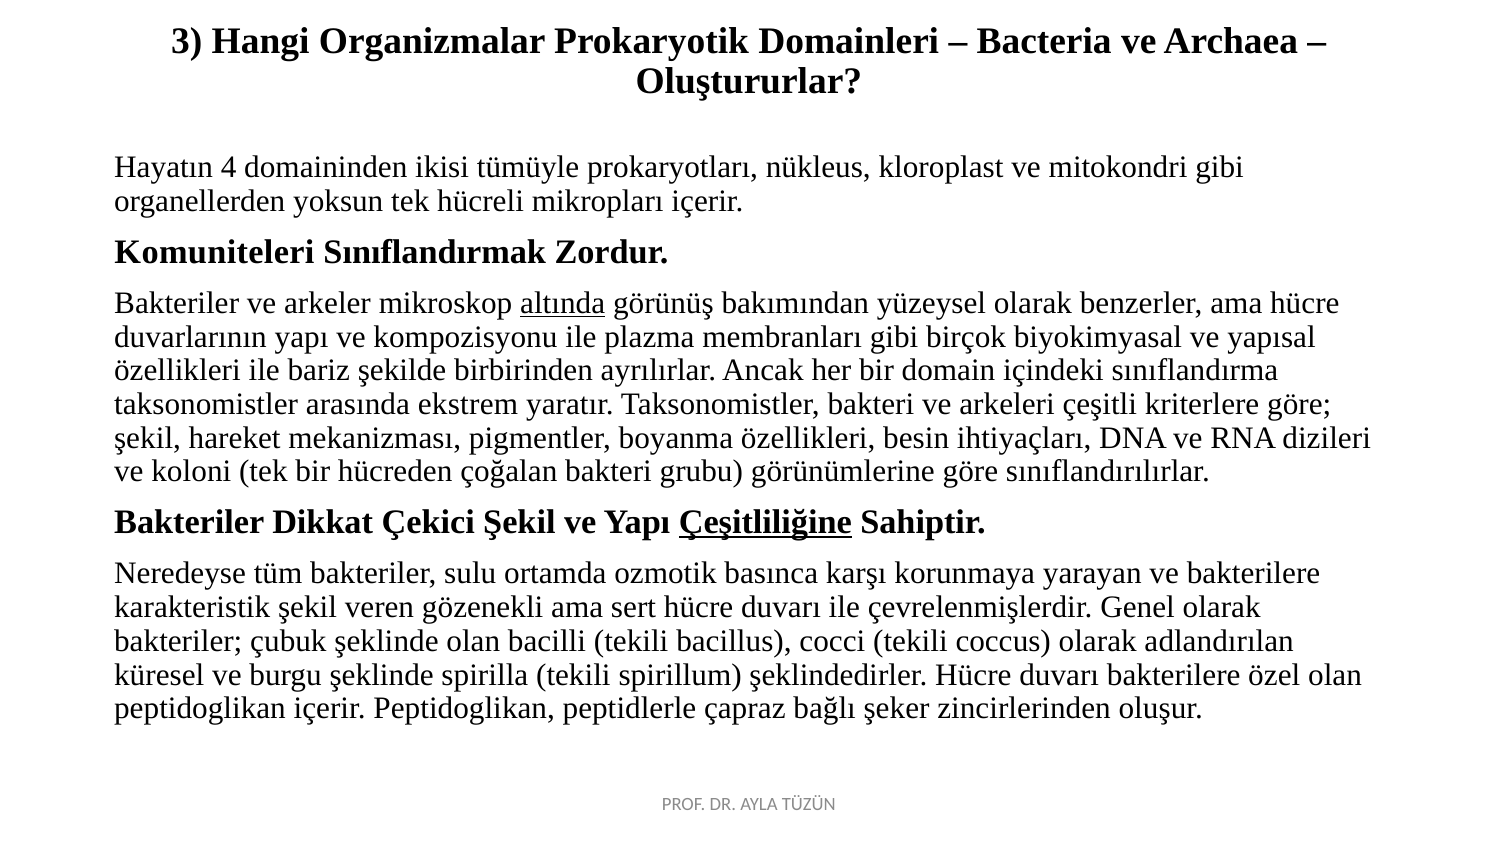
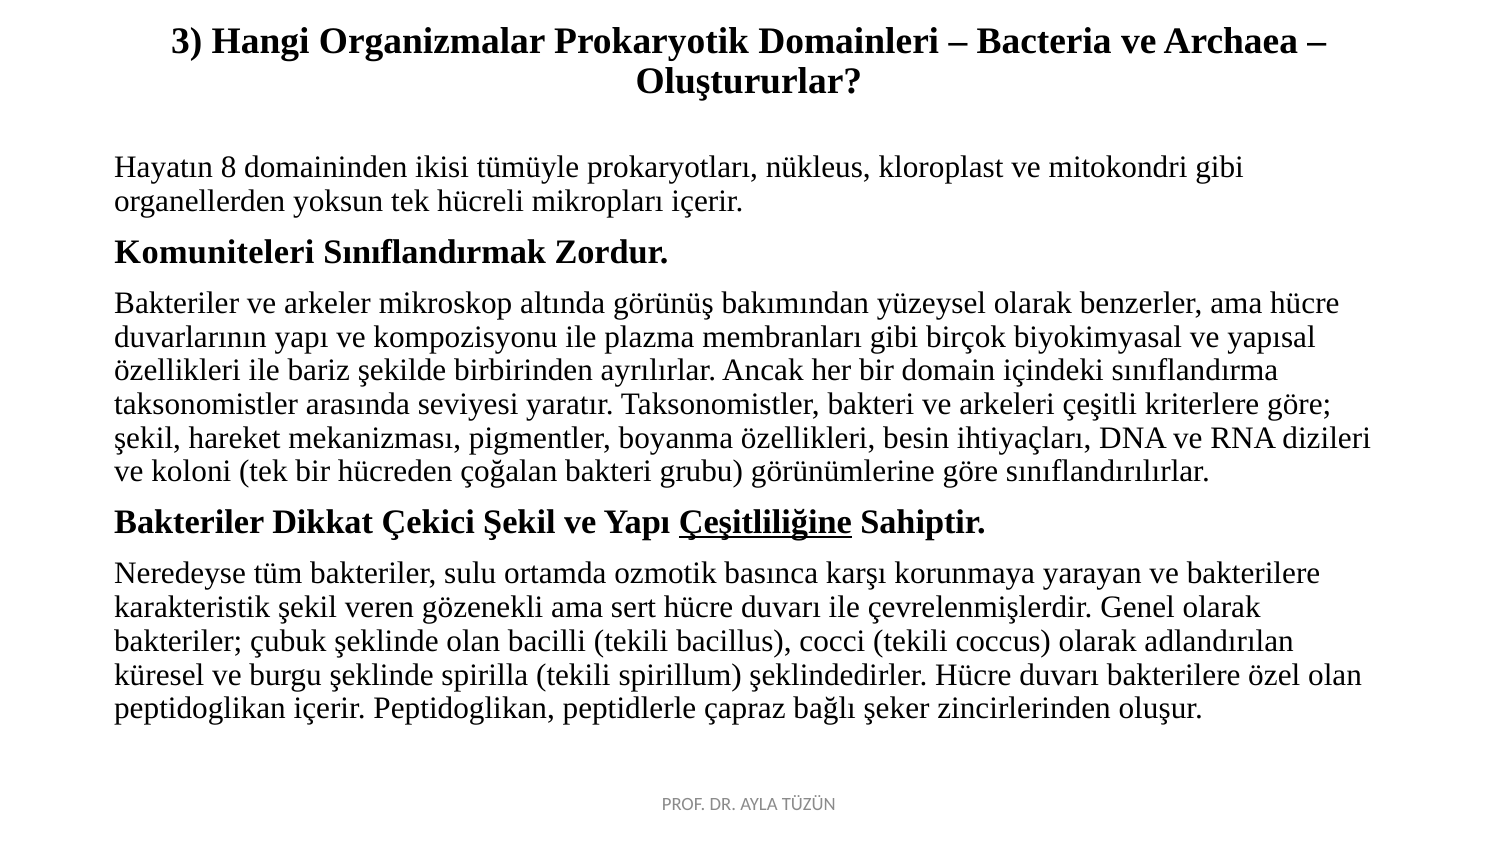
4: 4 -> 8
altında underline: present -> none
ekstrem: ekstrem -> seviyesi
